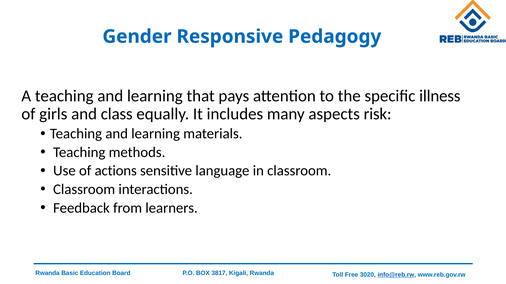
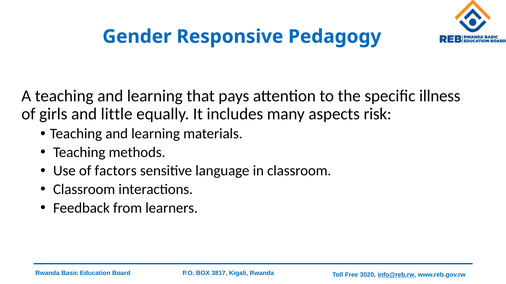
class: class -> little
actions: actions -> factors
